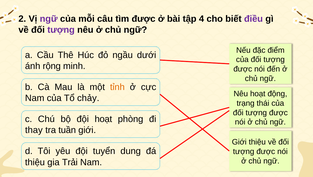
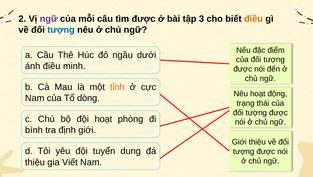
4: 4 -> 3
điều at (253, 19) colour: purple -> orange
tượng at (61, 30) colour: purple -> blue
ánh rộng: rộng -> điều
chảy: chảy -> dòng
thay: thay -> bình
tuần: tuần -> định
Trải: Trải -> Viết
